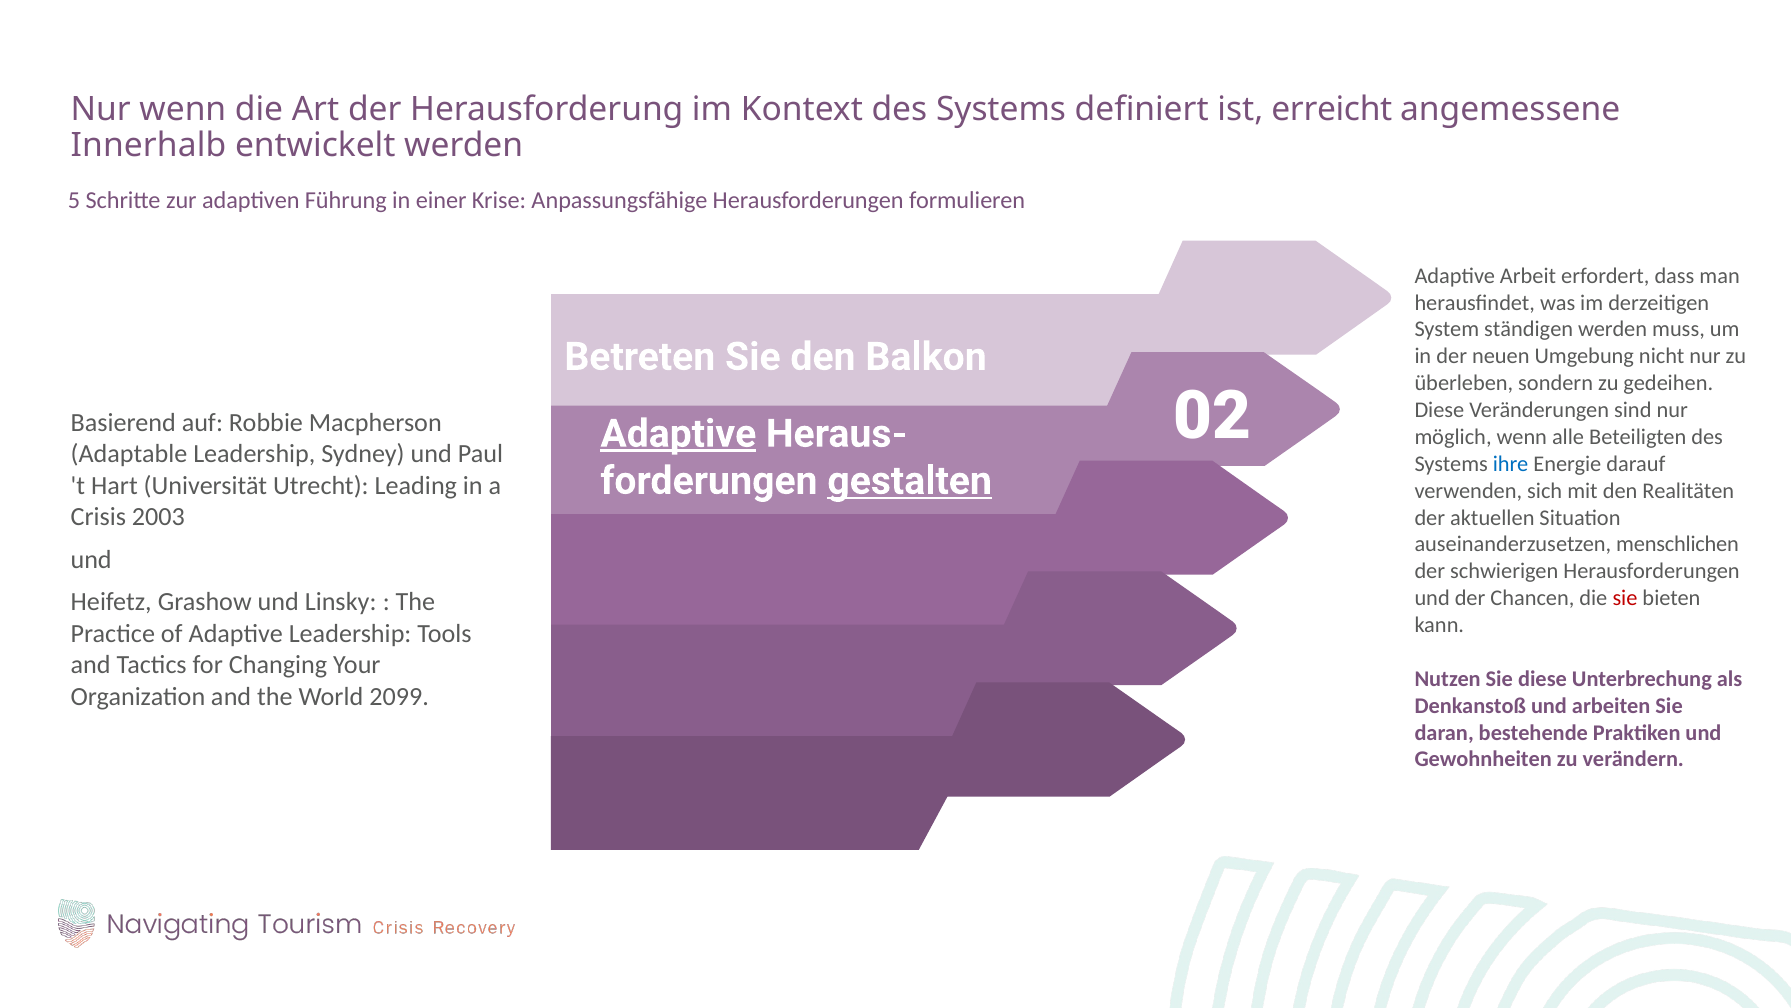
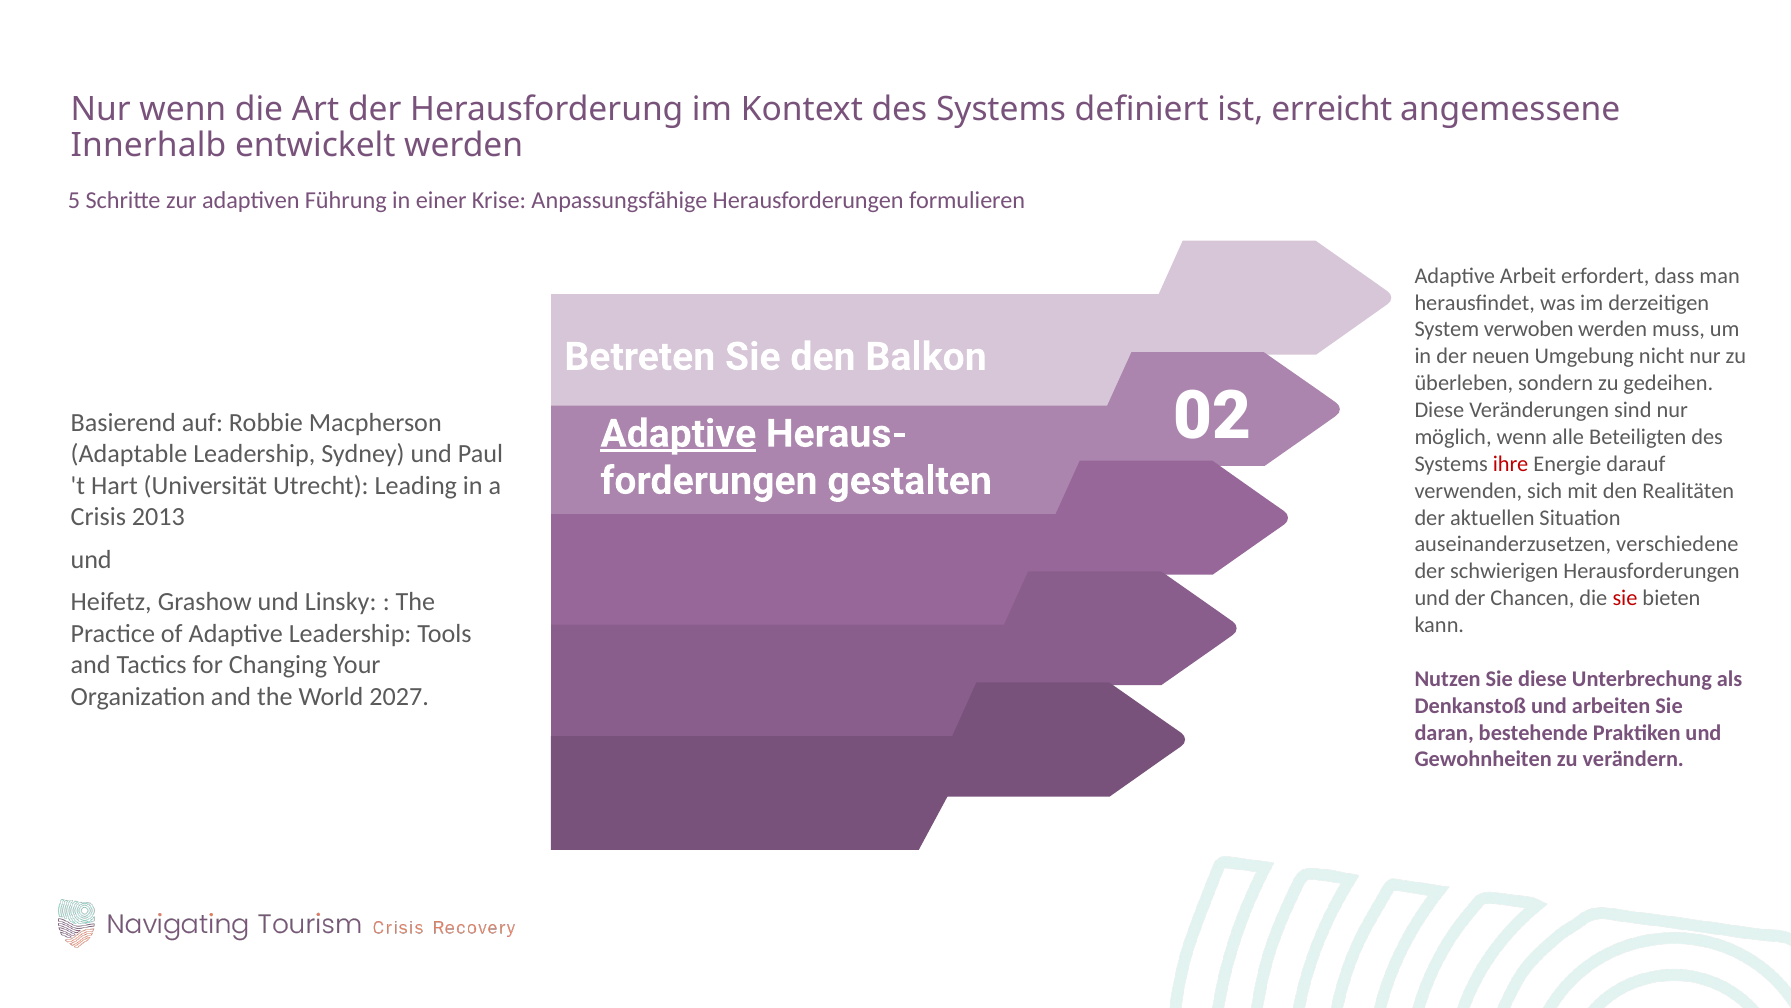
ständigen: ständigen -> verwoben
ihre colour: blue -> red
gestalten underline: present -> none
2003: 2003 -> 2013
menschlichen: menschlichen -> verschiedene
2099: 2099 -> 2027
